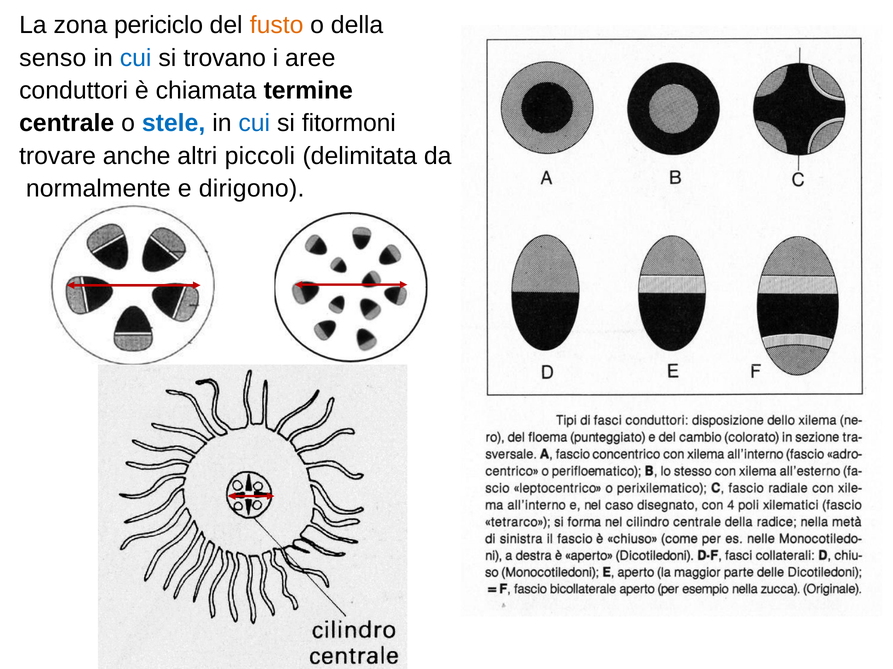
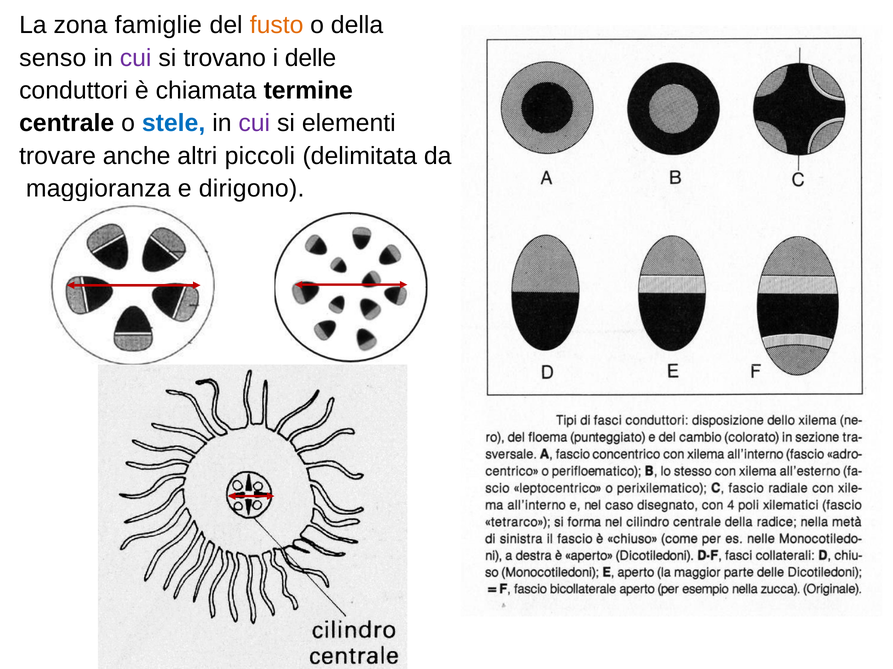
periciclo: periciclo -> famiglie
cui at (136, 58) colour: blue -> purple
aree: aree -> delle
cui at (254, 123) colour: blue -> purple
fitormoni: fitormoni -> elementi
normalmente: normalmente -> maggioranza
